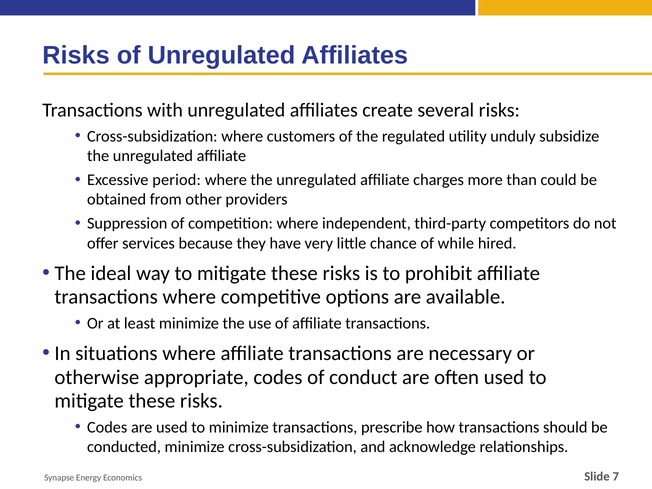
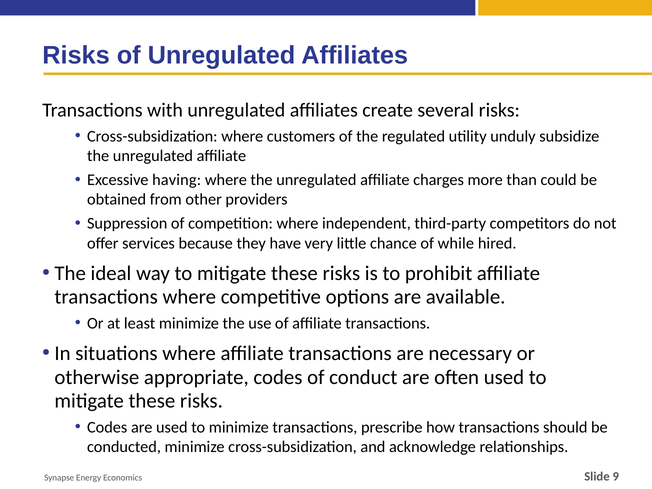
period: period -> having
7: 7 -> 9
